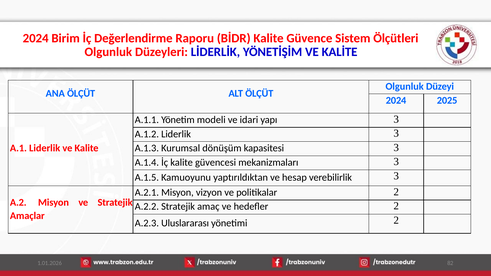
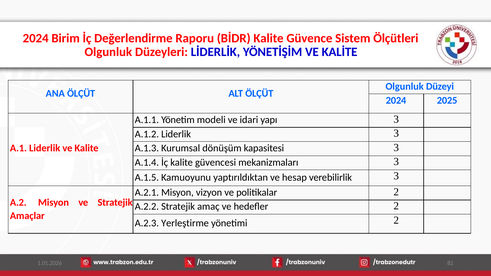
Uluslararası: Uluslararası -> Yerleştirme
